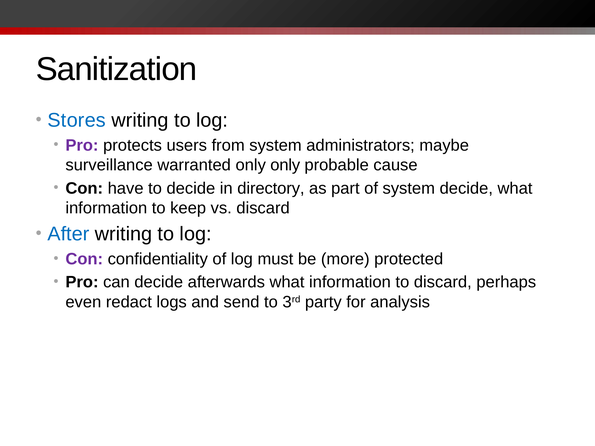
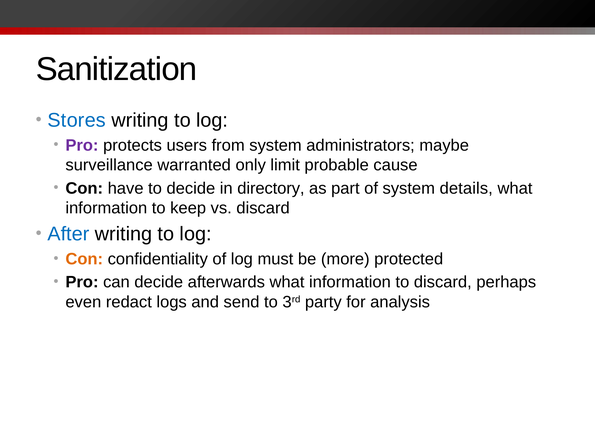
only only: only -> limit
system decide: decide -> details
Con at (84, 259) colour: purple -> orange
